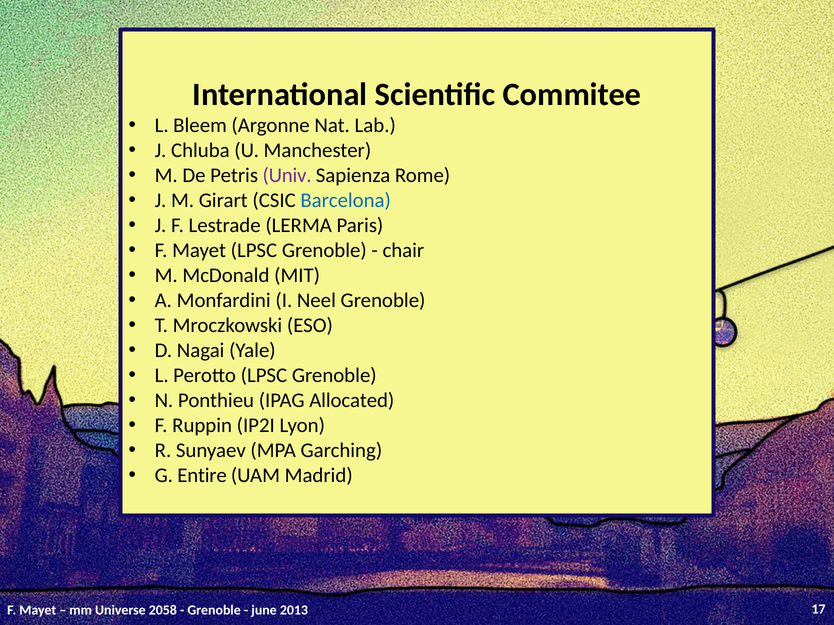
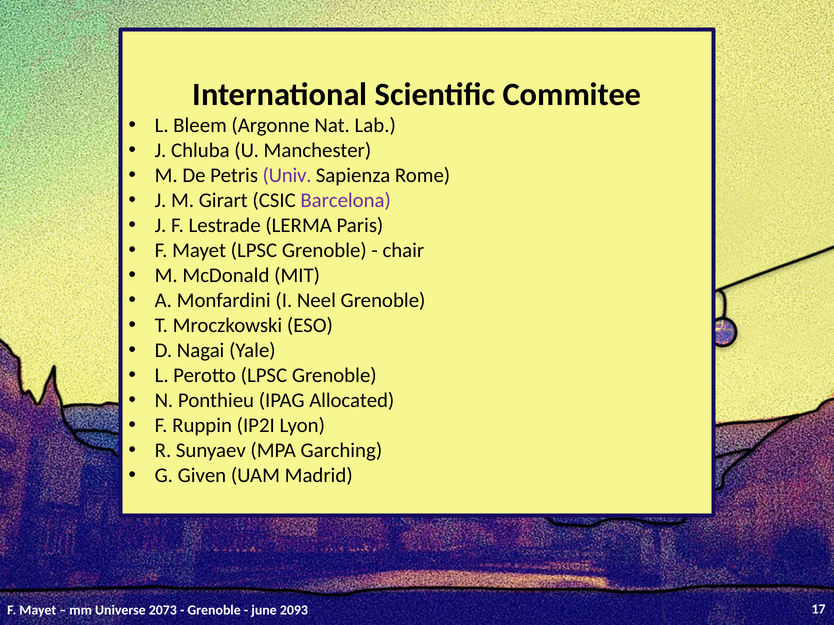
Barcelona colour: blue -> purple
Entire: Entire -> Given
2058: 2058 -> 2073
2013: 2013 -> 2093
